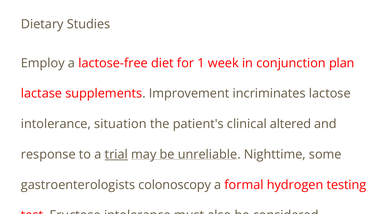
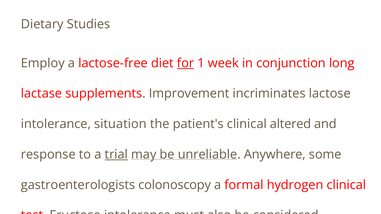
for underline: none -> present
plan: plan -> long
Nighttime: Nighttime -> Anywhere
hydrogen testing: testing -> clinical
